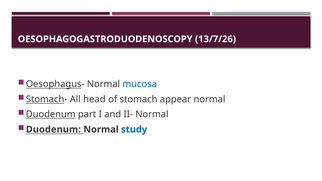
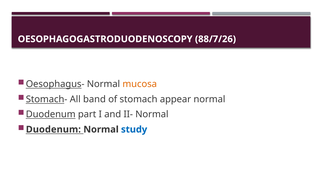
13/7/26: 13/7/26 -> 88/7/26
mucosa colour: blue -> orange
head: head -> band
